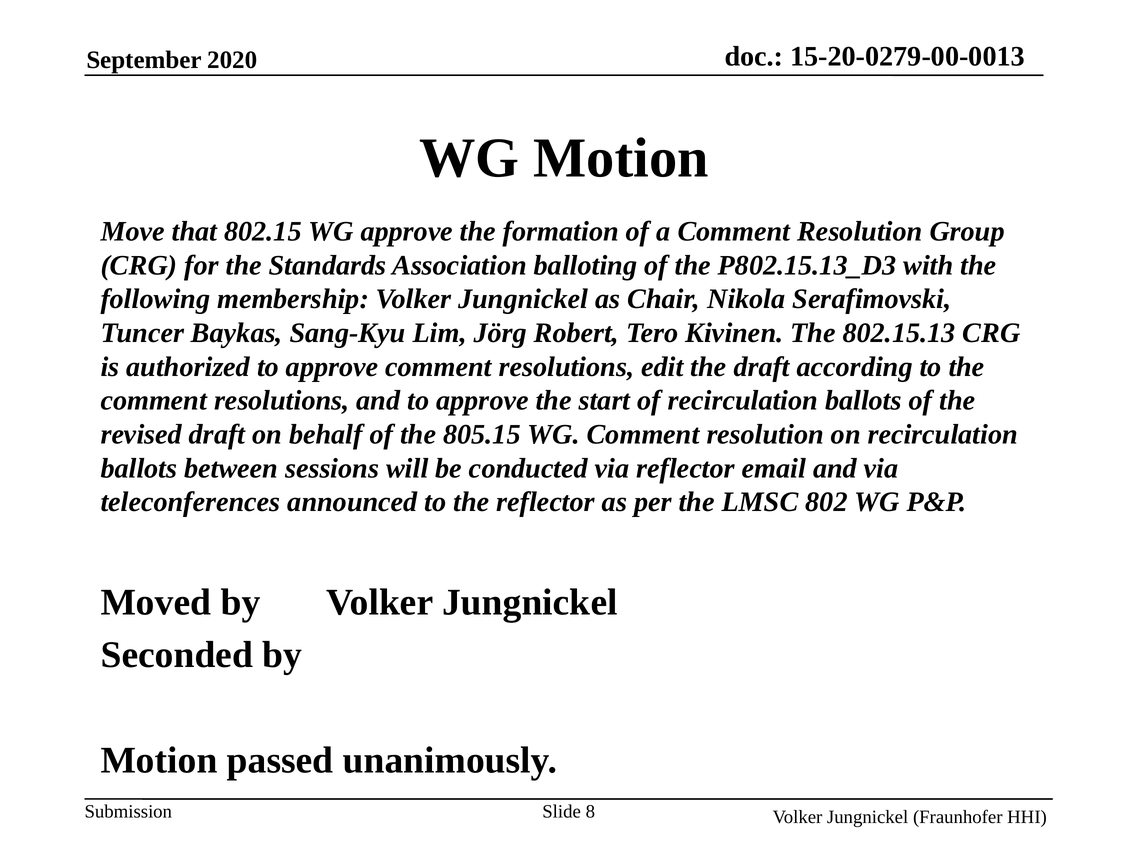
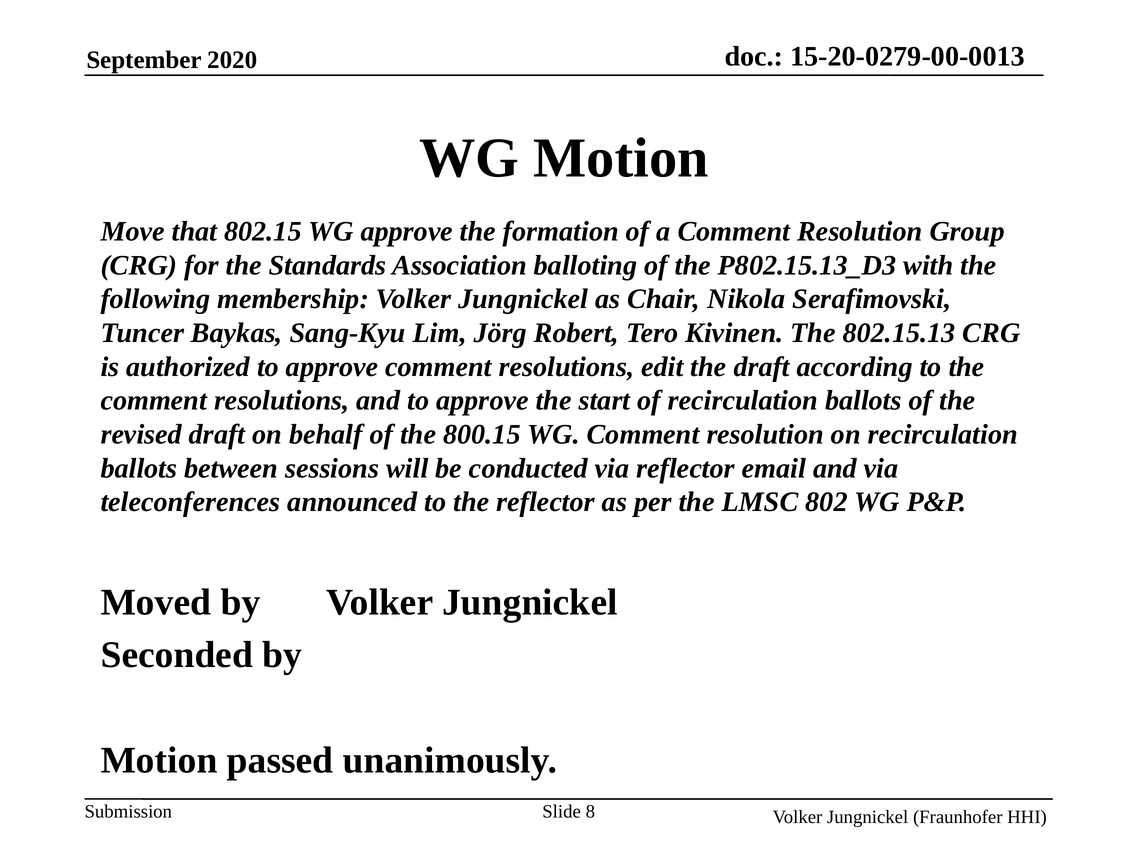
805.15: 805.15 -> 800.15
